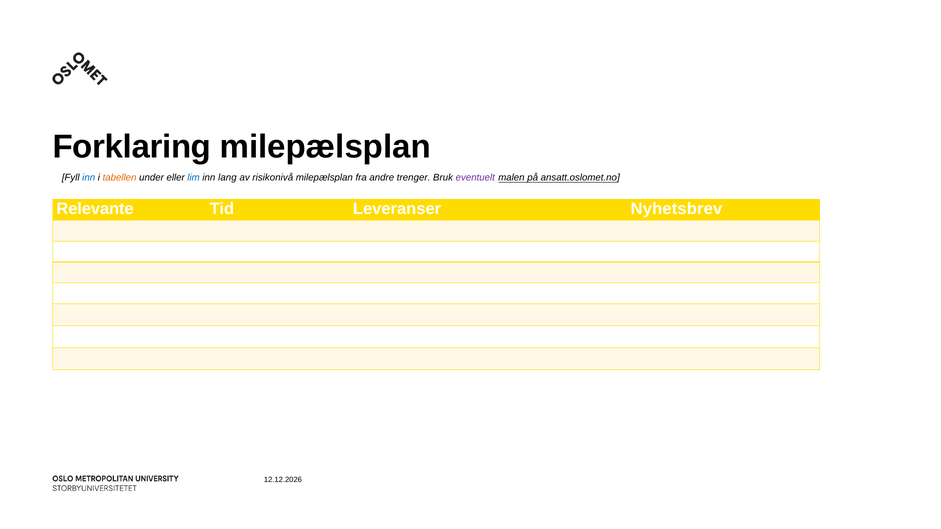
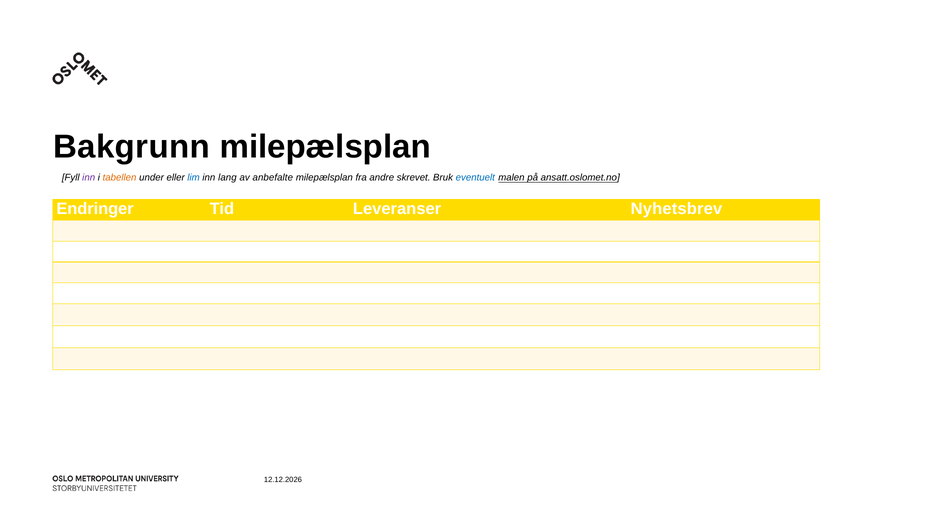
Forklaring: Forklaring -> Bakgrunn
inn at (89, 178) colour: blue -> purple
risikonivå: risikonivå -> anbefalte
trenger: trenger -> skrevet
eventuelt colour: purple -> blue
Relevante: Relevante -> Endringer
